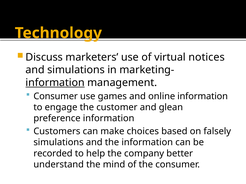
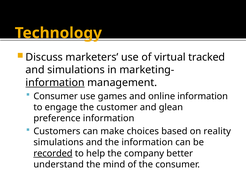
notices: notices -> tracked
falsely: falsely -> reality
recorded underline: none -> present
